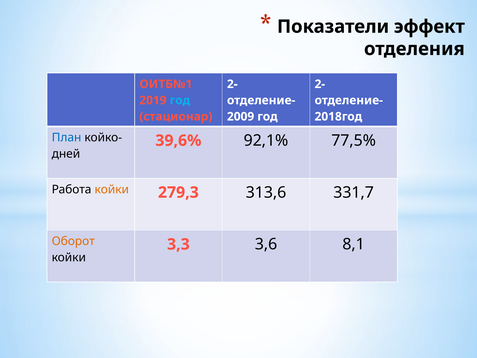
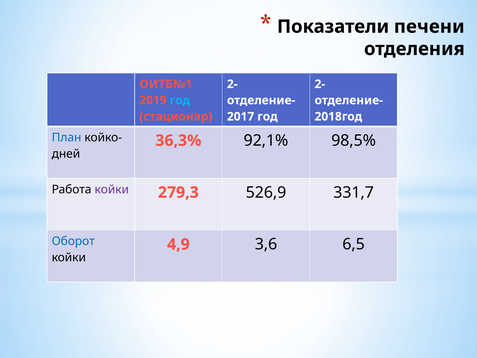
эффект: эффект -> печени
2009: 2009 -> 2017
39,6%: 39,6% -> 36,3%
77,5%: 77,5% -> 98,5%
койки at (112, 189) colour: orange -> purple
313,6: 313,6 -> 526,9
Оборот colour: orange -> blue
3,3: 3,3 -> 4,9
8,1: 8,1 -> 6,5
